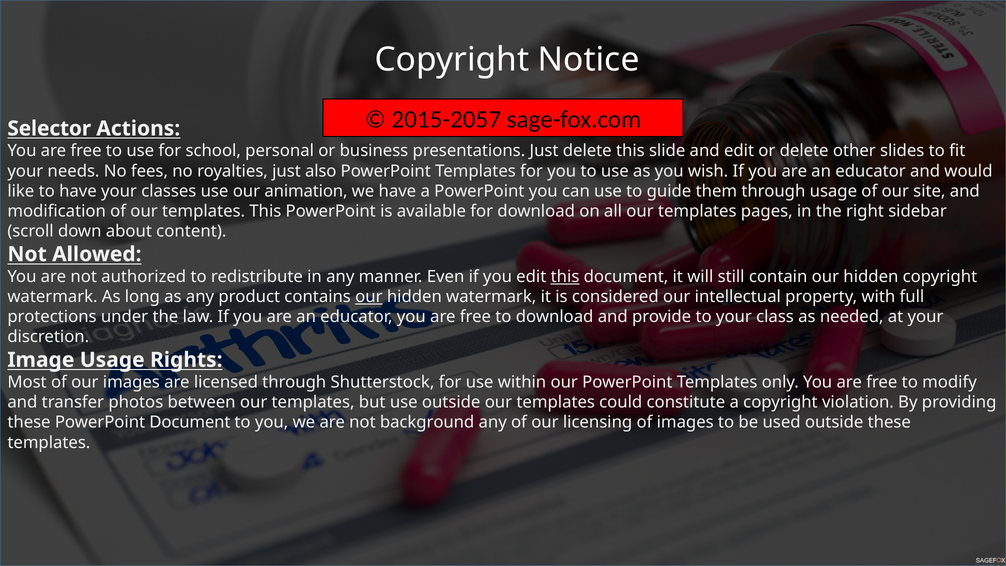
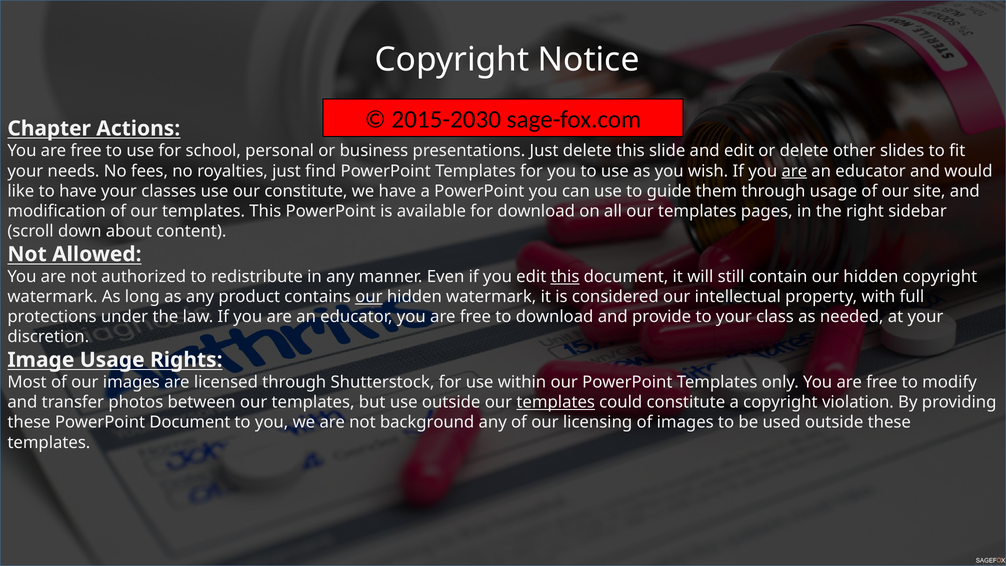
2015-2057: 2015-2057 -> 2015-2030
Selector: Selector -> Chapter
also: also -> find
are at (794, 171) underline: none -> present
our animation: animation -> constitute
templates at (556, 402) underline: none -> present
